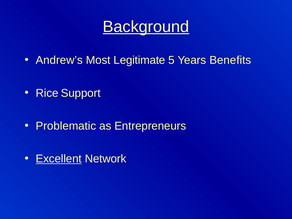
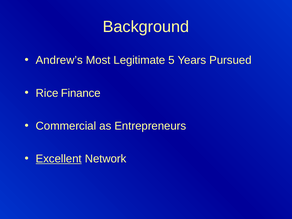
Background underline: present -> none
Benefits: Benefits -> Pursued
Support: Support -> Finance
Problematic: Problematic -> Commercial
